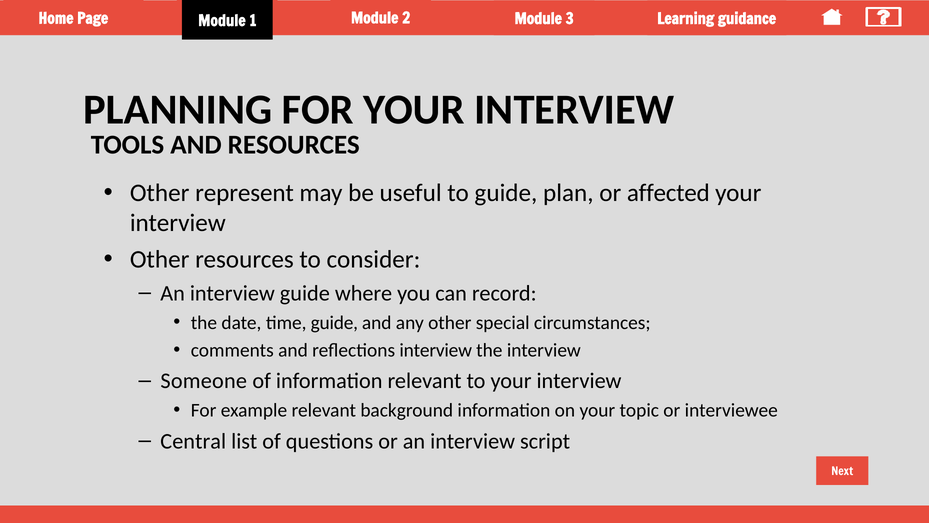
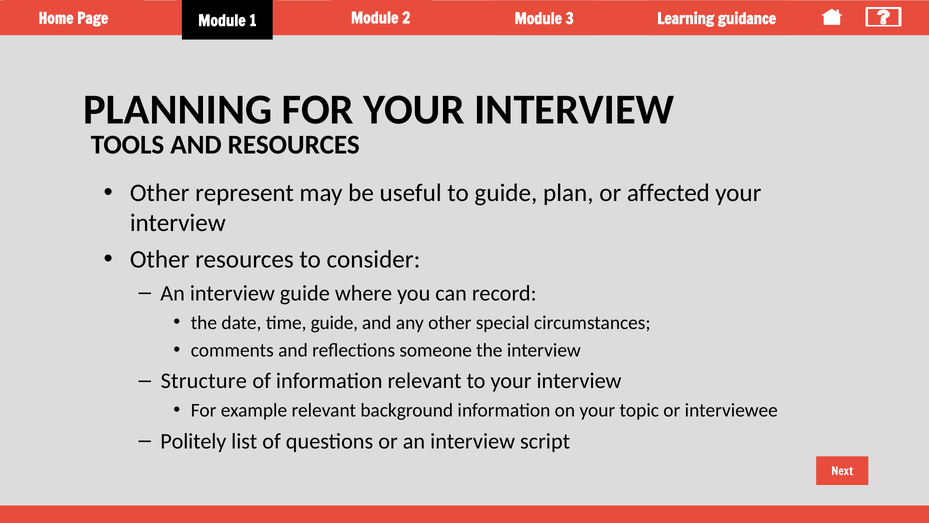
reflections interview: interview -> someone
Someone: Someone -> Structure
Central: Central -> Politely
